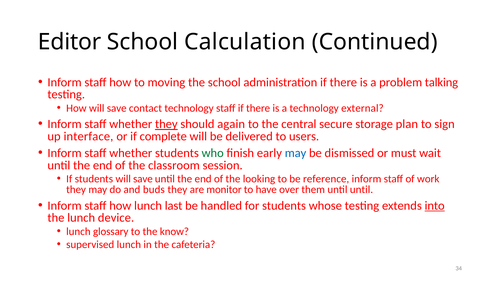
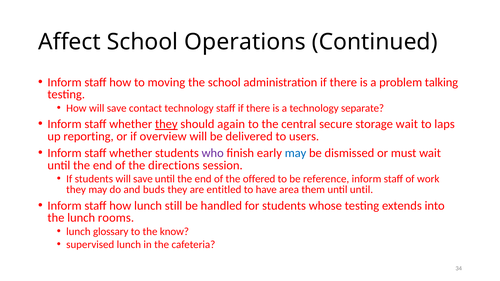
Editor: Editor -> Affect
Calculation: Calculation -> Operations
external: external -> separate
storage plan: plan -> wait
sign: sign -> laps
interface: interface -> reporting
complete: complete -> overview
who colour: green -> purple
classroom: classroom -> directions
looking: looking -> offered
monitor: monitor -> entitled
over: over -> area
last: last -> still
into underline: present -> none
device: device -> rooms
